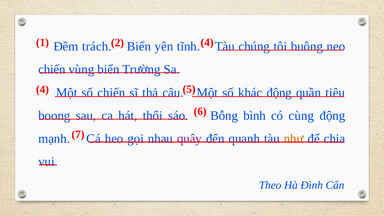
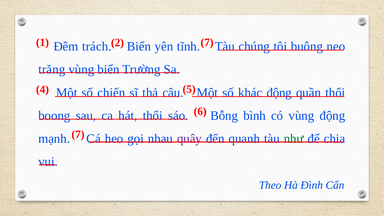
1 4: 4 -> 7
chiến at (52, 69): chiến -> trăng
quần tiêu: tiêu -> thổi
có cùng: cùng -> vùng
như colour: orange -> green
